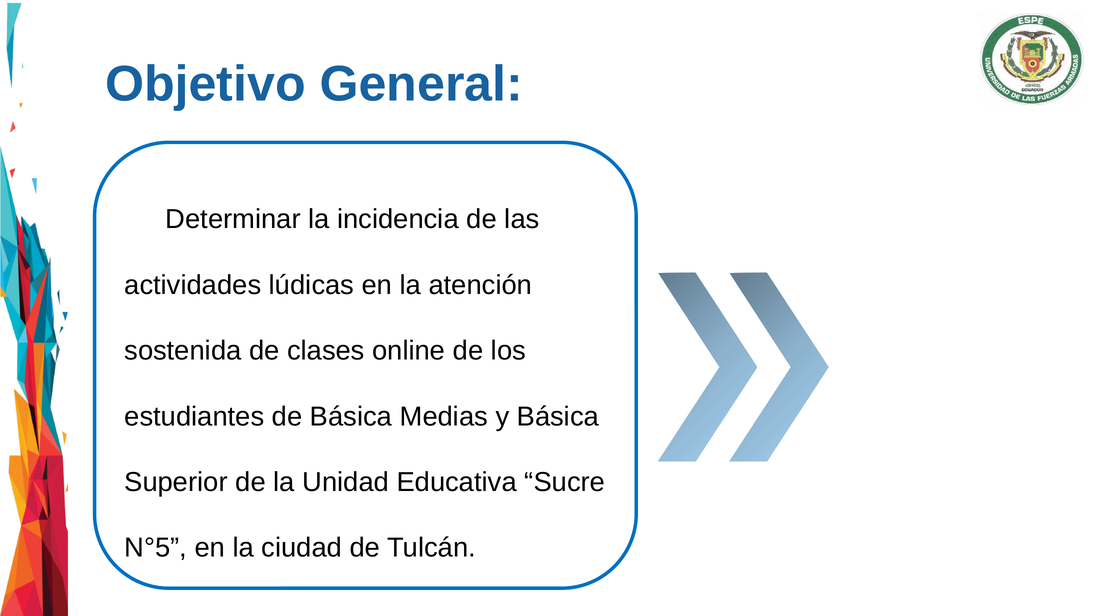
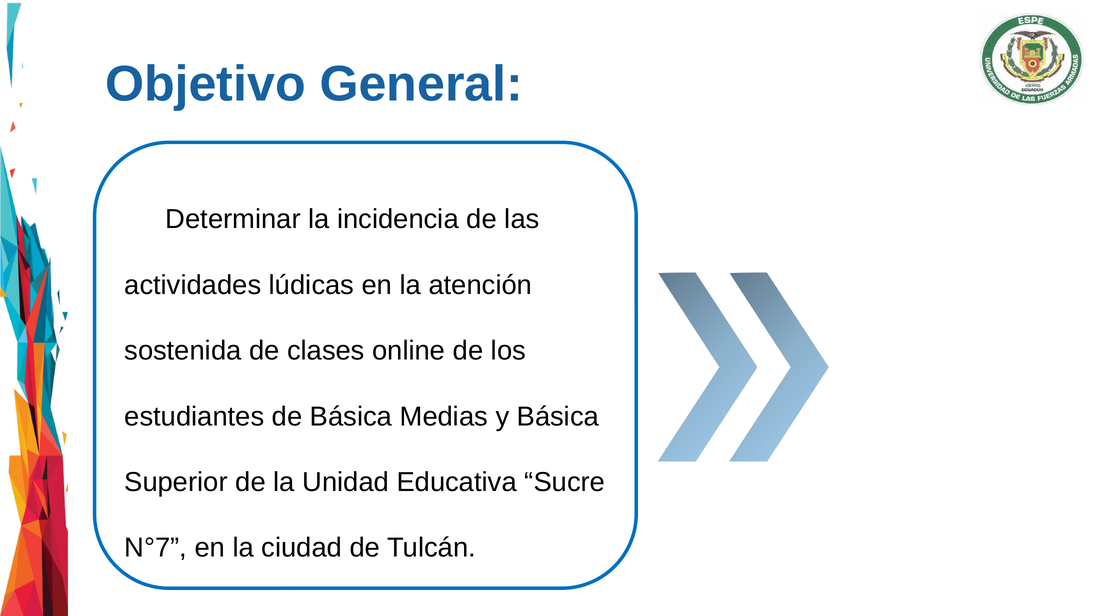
N°5: N°5 -> N°7
